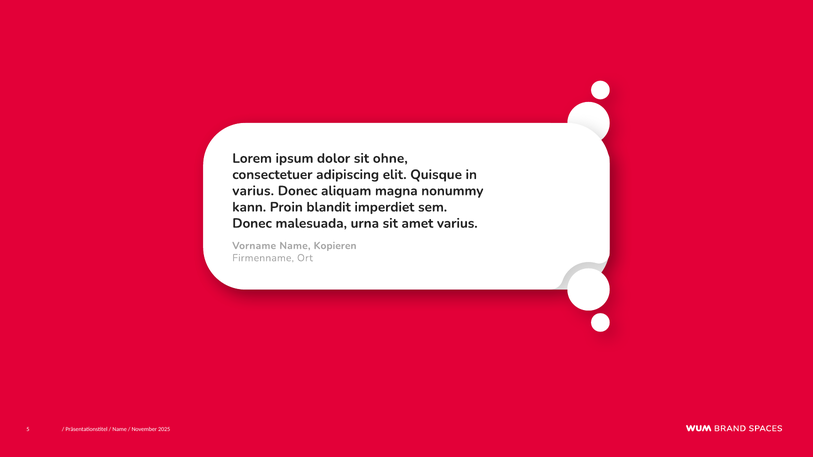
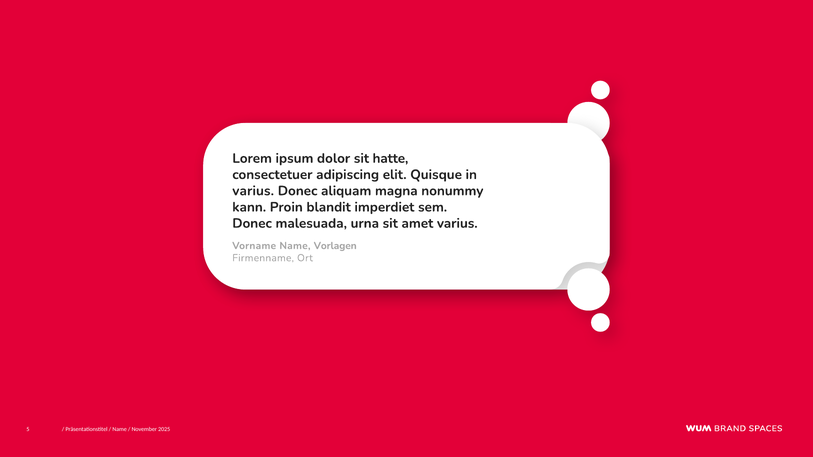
ohne: ohne -> hatte
Kopieren: Kopieren -> Vorlagen
